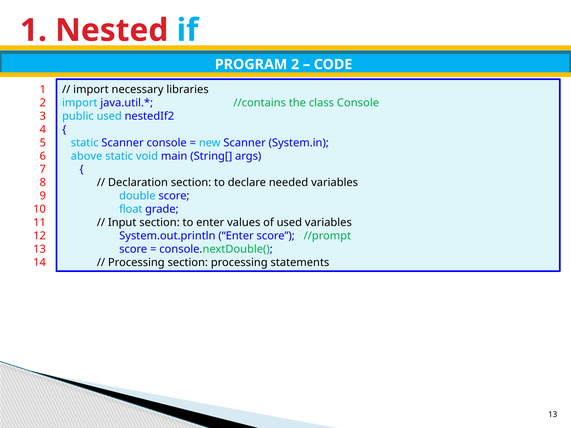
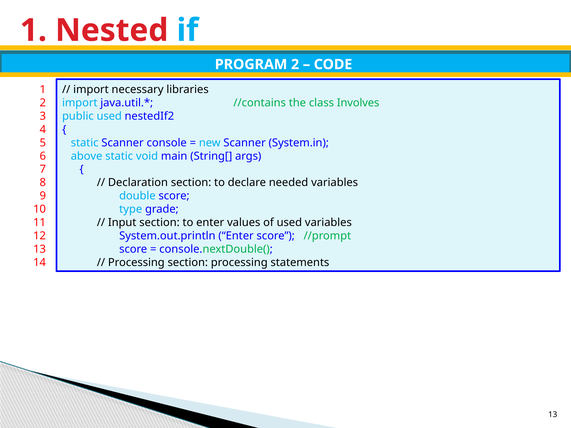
class Console: Console -> Involves
float: float -> type
